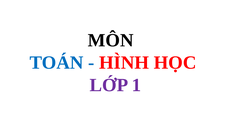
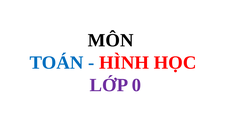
1: 1 -> 0
